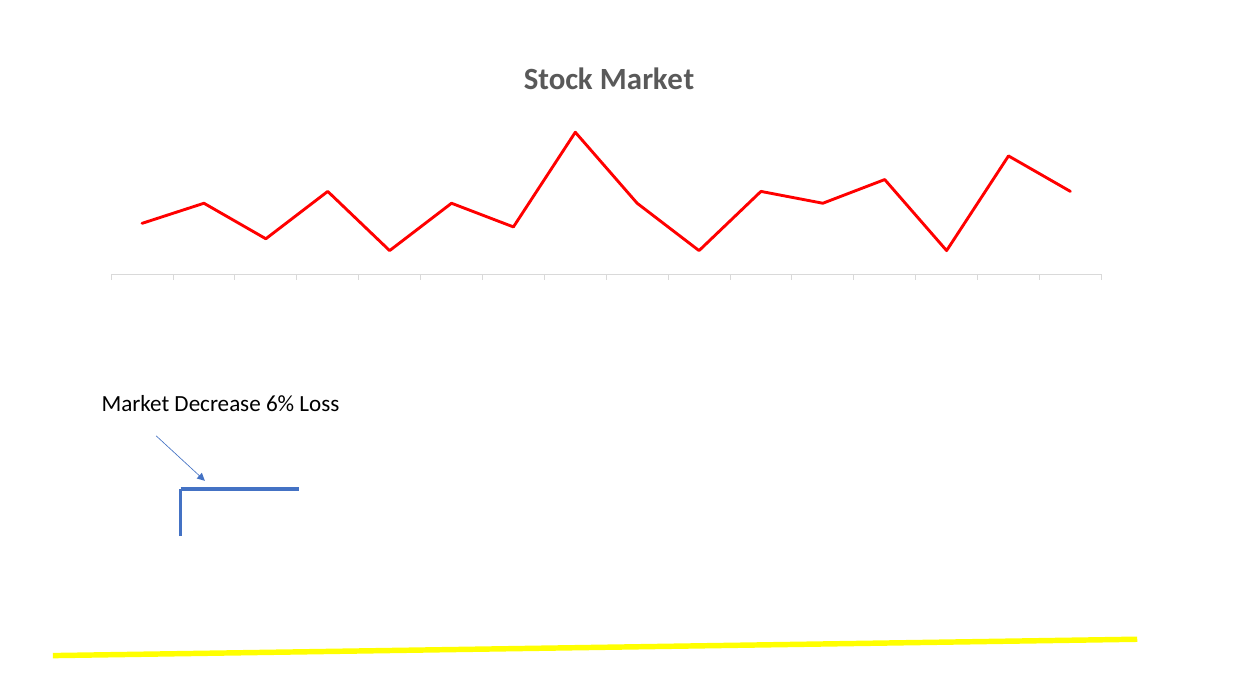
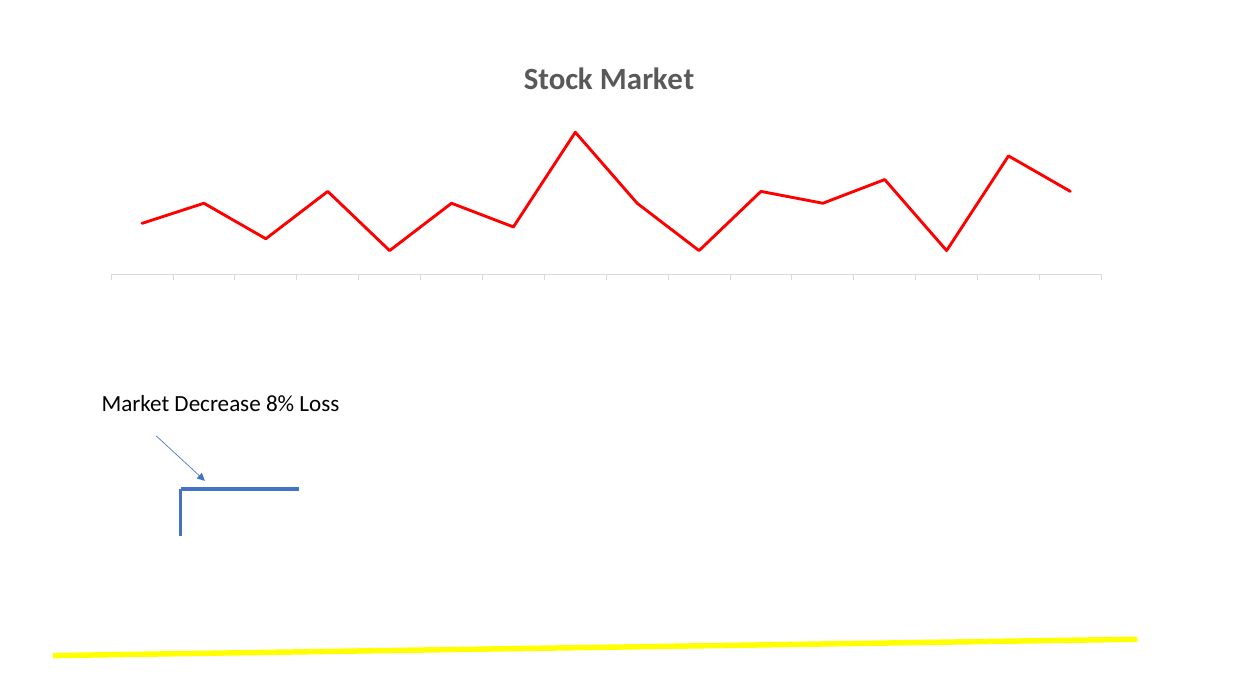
6%: 6% -> 8%
